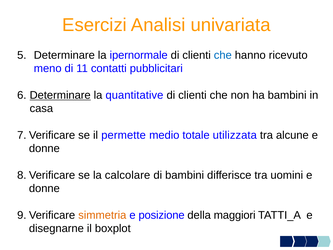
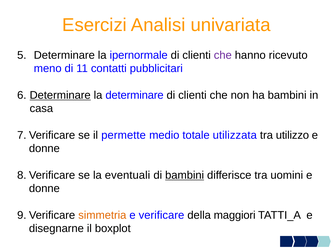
che at (223, 55) colour: blue -> purple
la quantitative: quantitative -> determinare
alcune: alcune -> utilizzo
calcolare: calcolare -> eventuali
bambini at (185, 175) underline: none -> present
posizione: posizione -> verificare
